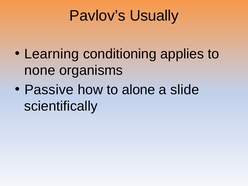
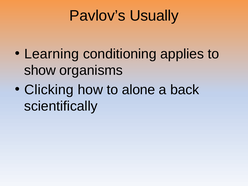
none: none -> show
Passive: Passive -> Clicking
slide: slide -> back
